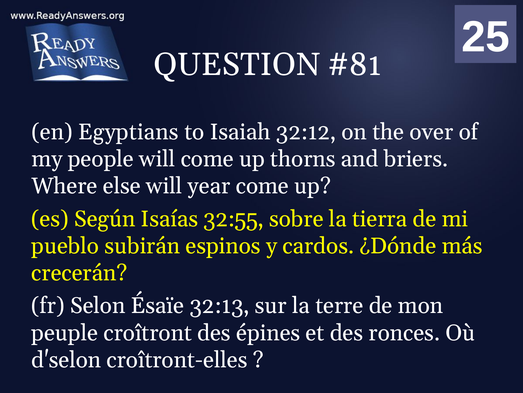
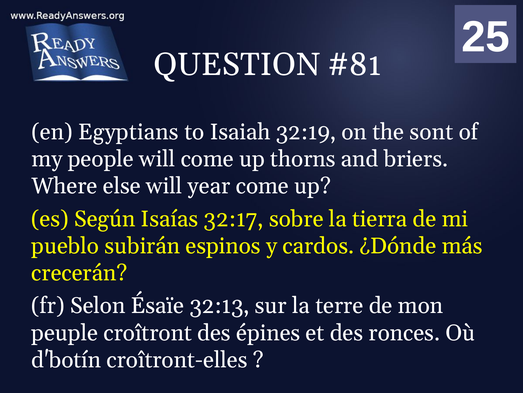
32:12: 32:12 -> 32:19
over: over -> sont
32:55: 32:55 -> 32:17
d'selon: d'selon -> d'botín
